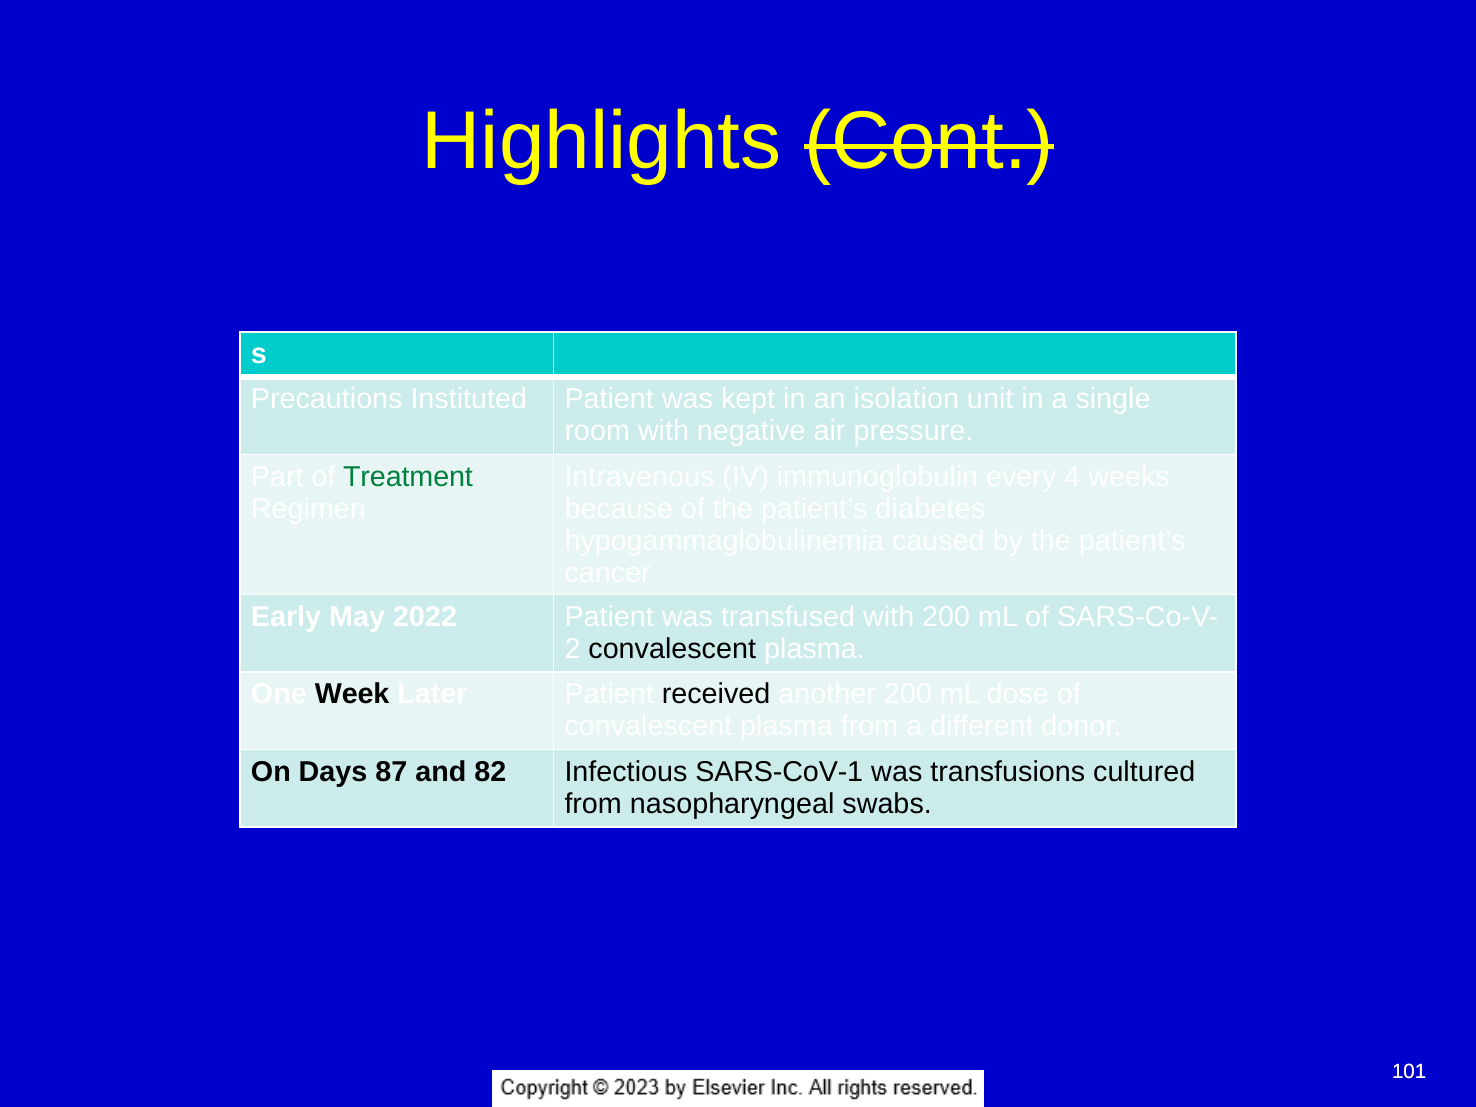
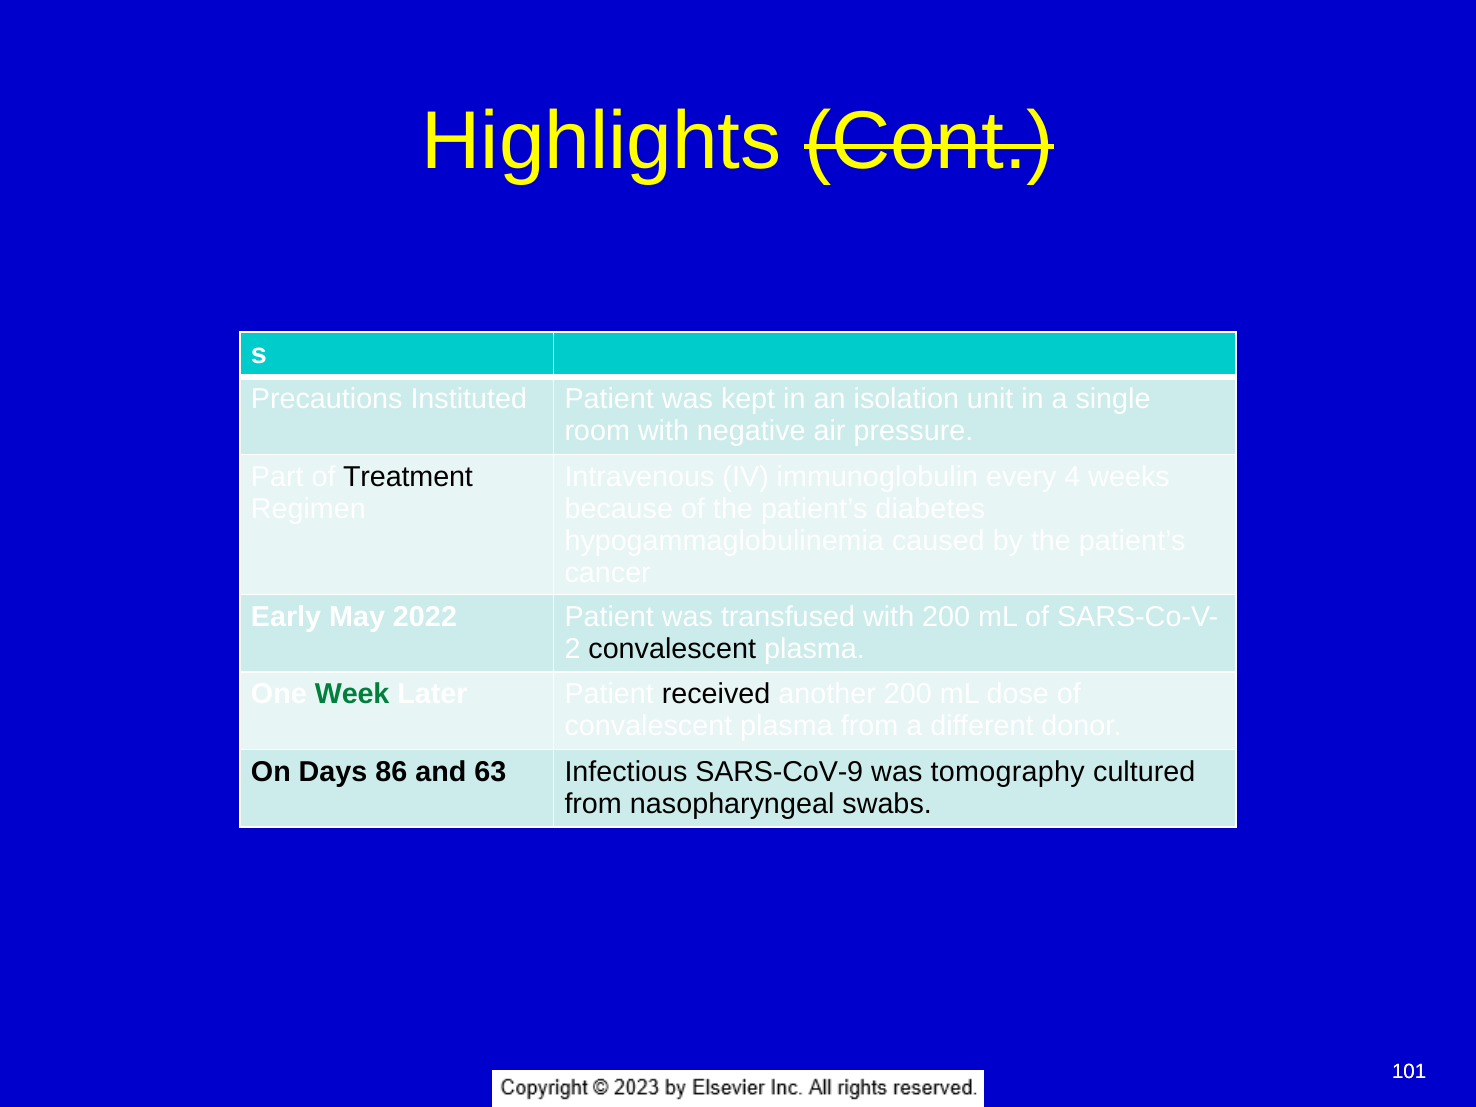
Treatment colour: green -> black
Week colour: black -> green
87: 87 -> 86
82: 82 -> 63
SARS-CoV-1: SARS-CoV-1 -> SARS-CoV-9
transfusions: transfusions -> tomography
